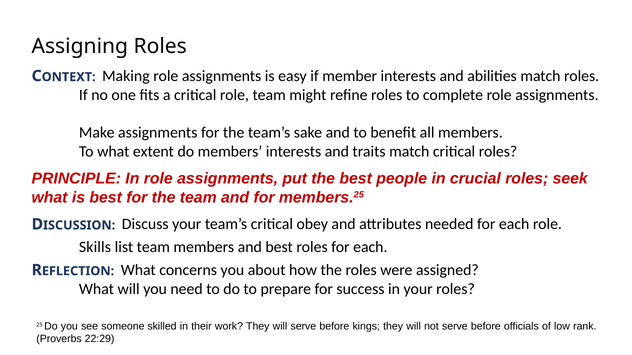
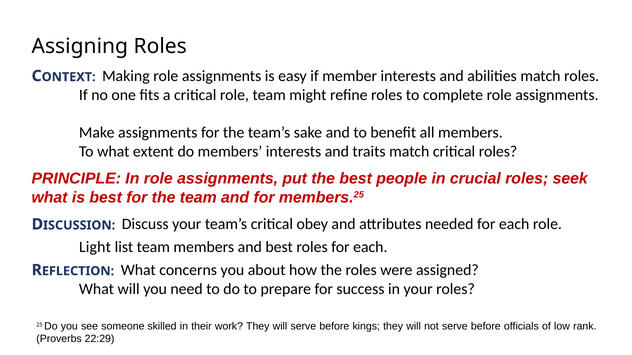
Skills: Skills -> Light
